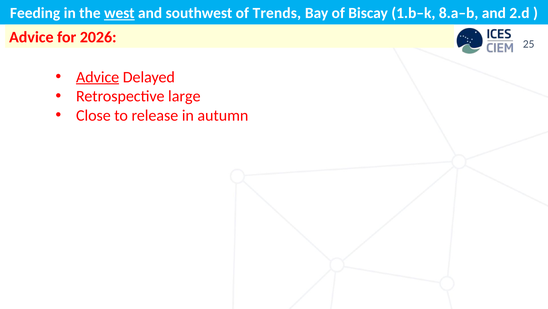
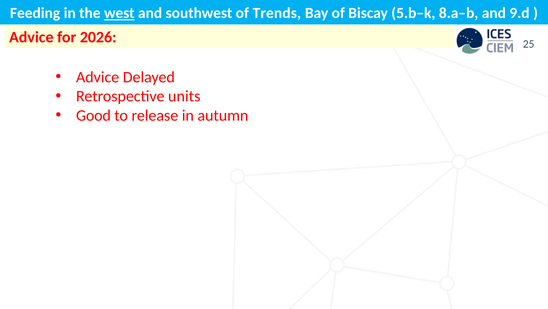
1.b–k: 1.b–k -> 5.b–k
2.d: 2.d -> 9.d
Advice at (98, 77) underline: present -> none
large: large -> units
Close: Close -> Good
